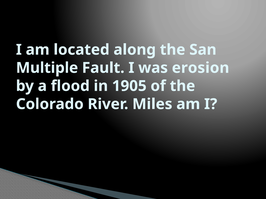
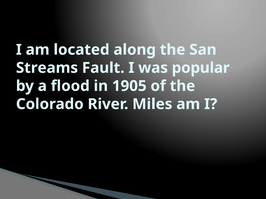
Multiple: Multiple -> Streams
erosion: erosion -> popular
